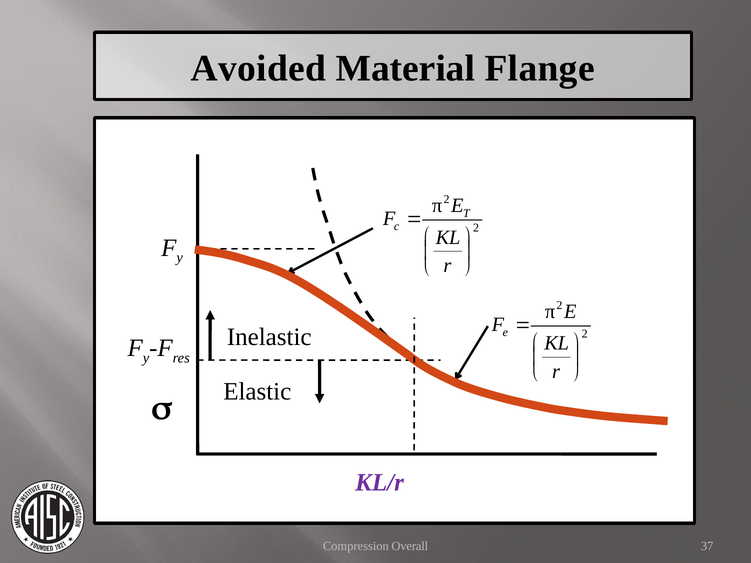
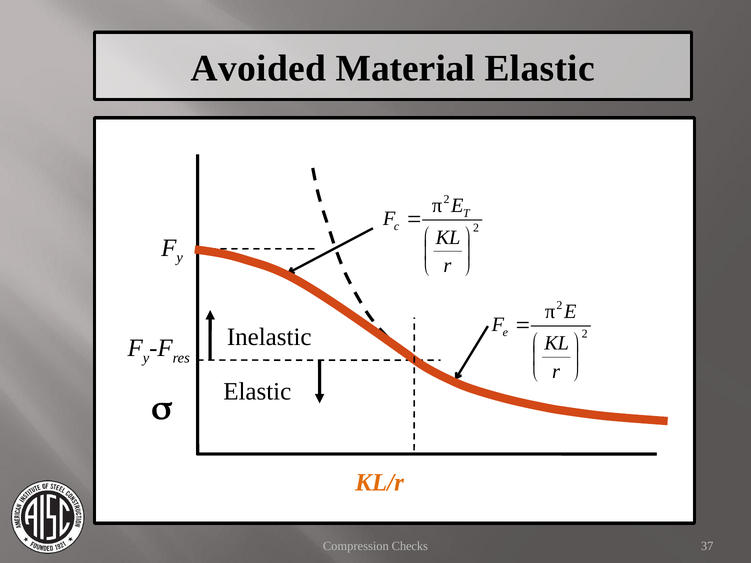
Material Flange: Flange -> Elastic
KL/r colour: purple -> orange
Overall: Overall -> Checks
